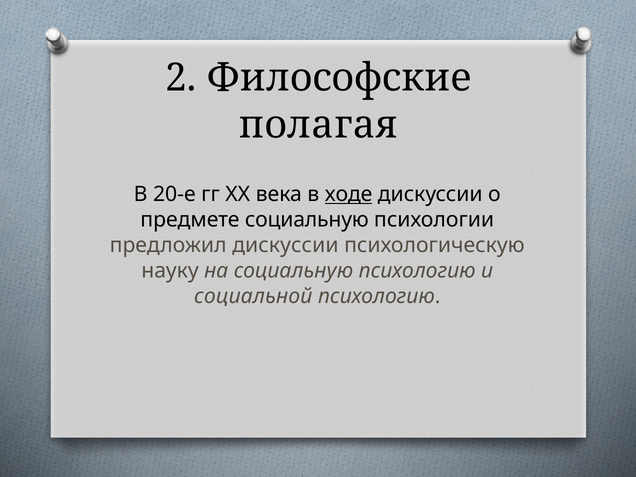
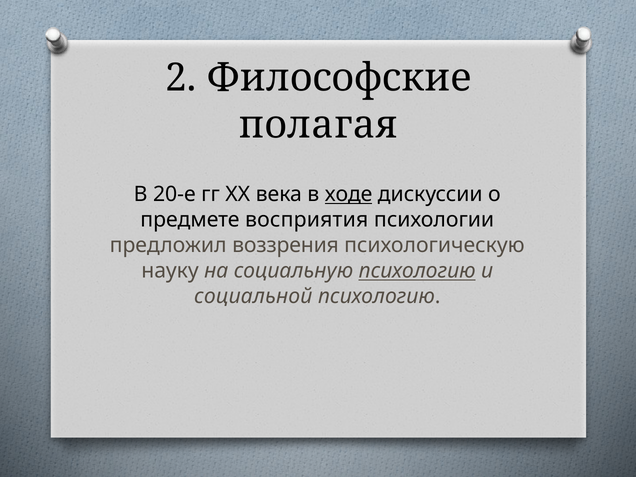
предмете социальную: социальную -> восприятия
предложил дискуссии: дискуссии -> воззрения
психологию at (417, 271) underline: none -> present
